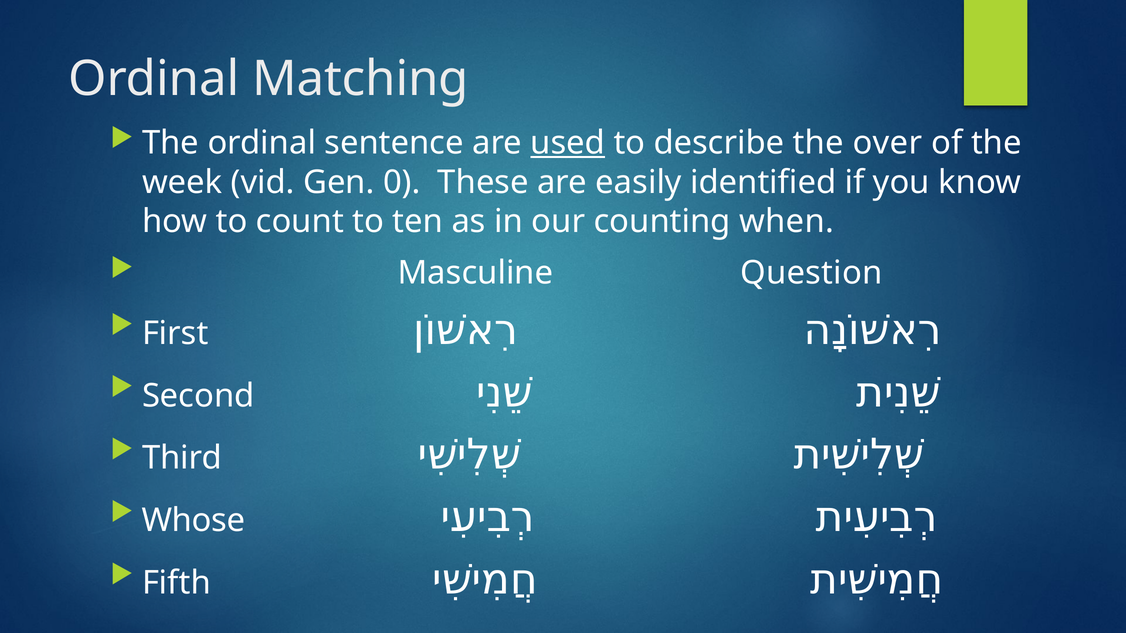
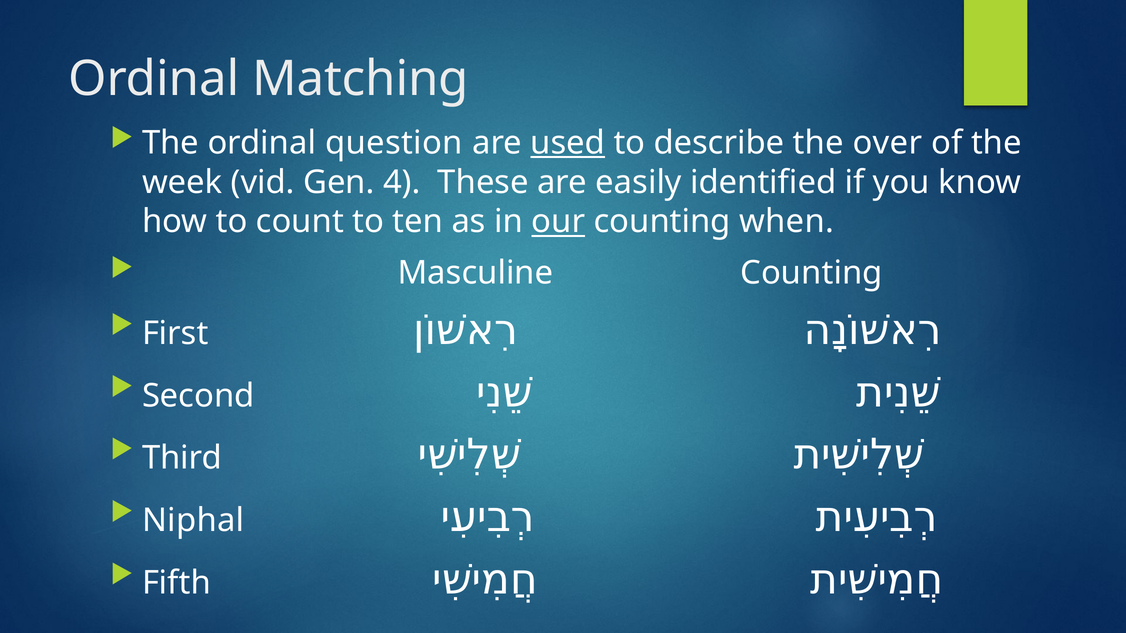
sentence: sentence -> question
0: 0 -> 4
our underline: none -> present
Masculine Question: Question -> Counting
Whose: Whose -> Niphal
